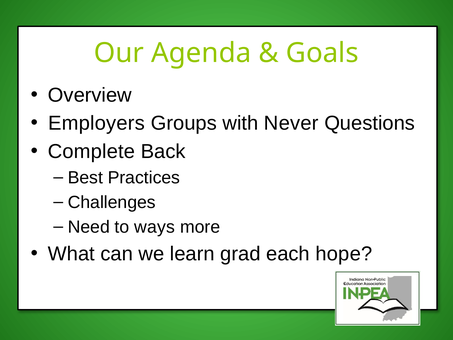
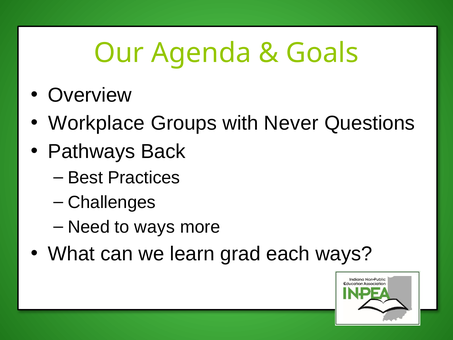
Employers: Employers -> Workplace
Complete: Complete -> Pathways
each hope: hope -> ways
